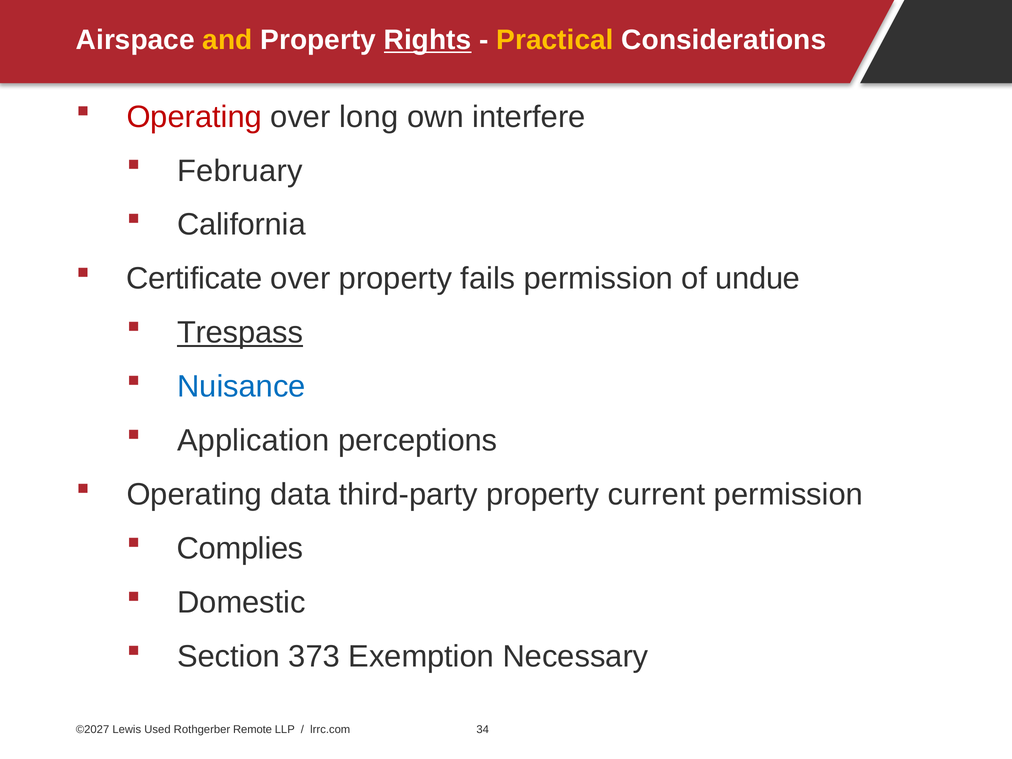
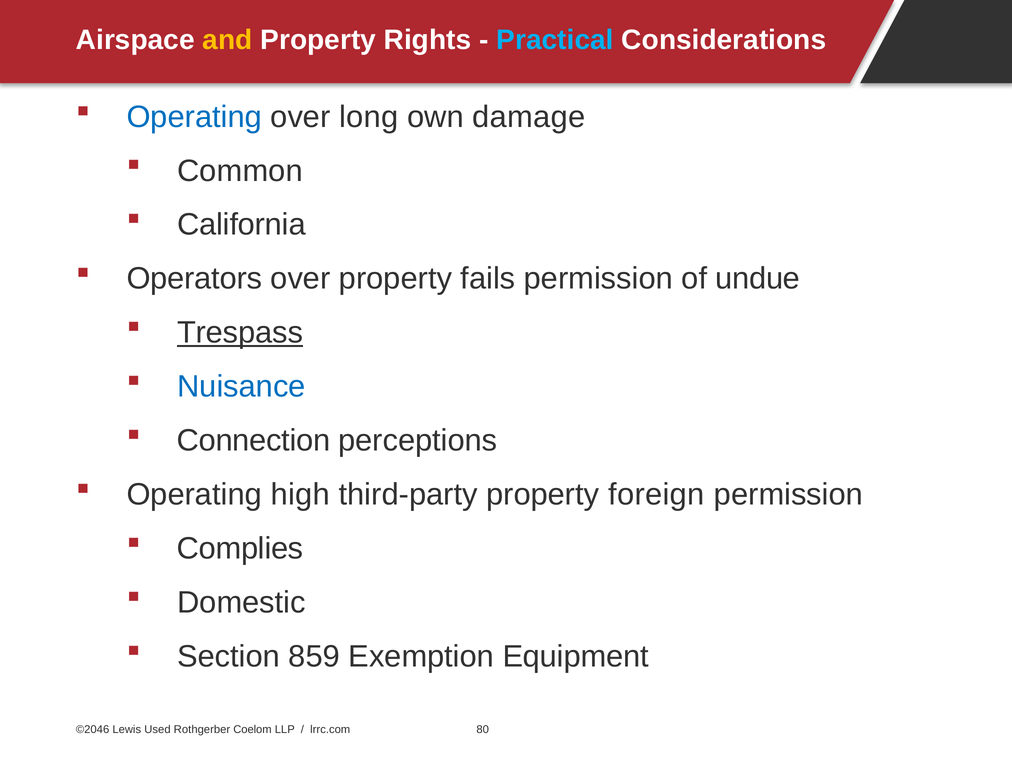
Rights underline: present -> none
Practical colour: yellow -> light blue
Operating at (194, 117) colour: red -> blue
interfere: interfere -> damage
February: February -> Common
Certificate: Certificate -> Operators
Application: Application -> Connection
data: data -> high
current: current -> foreign
373: 373 -> 859
Necessary: Necessary -> Equipment
©2027: ©2027 -> ©2046
Remote: Remote -> Coelom
34: 34 -> 80
